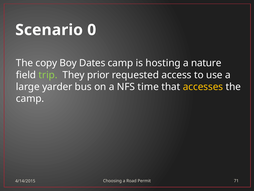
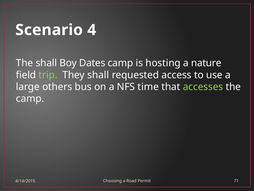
0: 0 -> 4
The copy: copy -> shall
They prior: prior -> shall
yarder: yarder -> others
accesses colour: yellow -> light green
